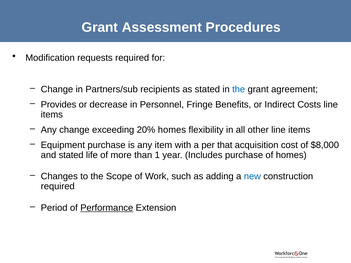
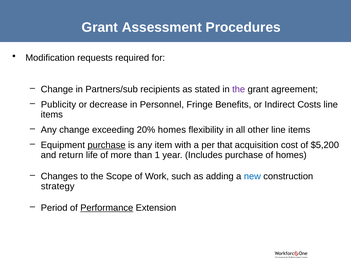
the at (239, 89) colour: blue -> purple
Provides: Provides -> Publicity
purchase at (107, 145) underline: none -> present
$8,000: $8,000 -> $5,200
and stated: stated -> return
required at (58, 187): required -> strategy
